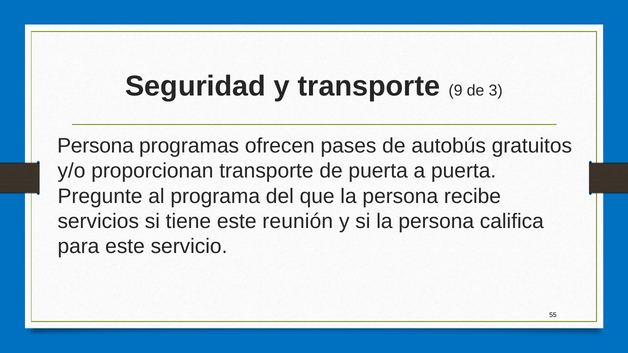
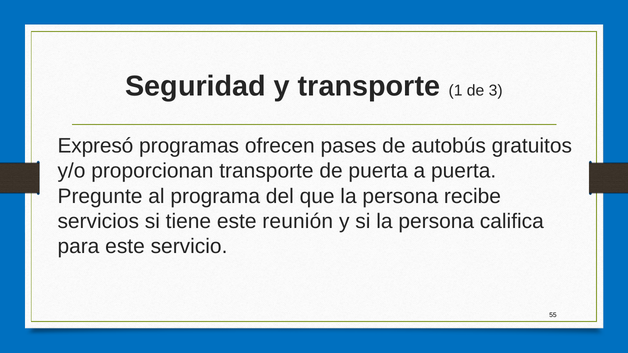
9: 9 -> 1
Persona at (95, 146): Persona -> Expresó
